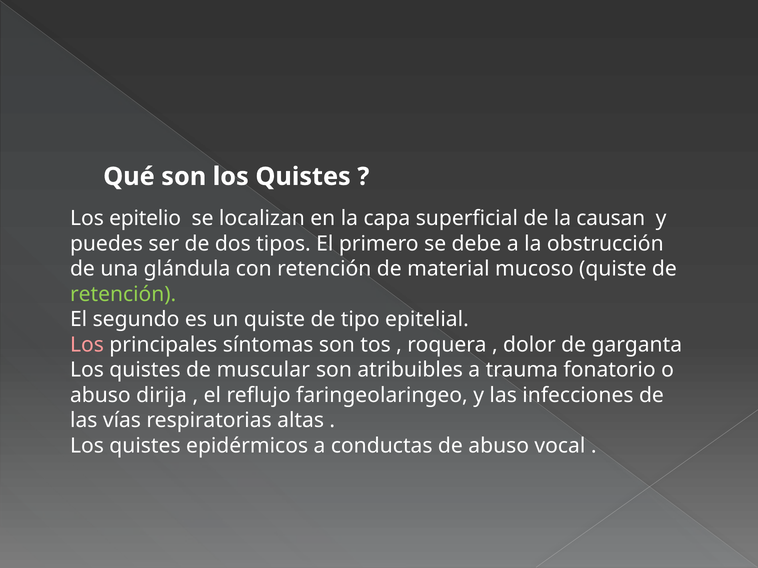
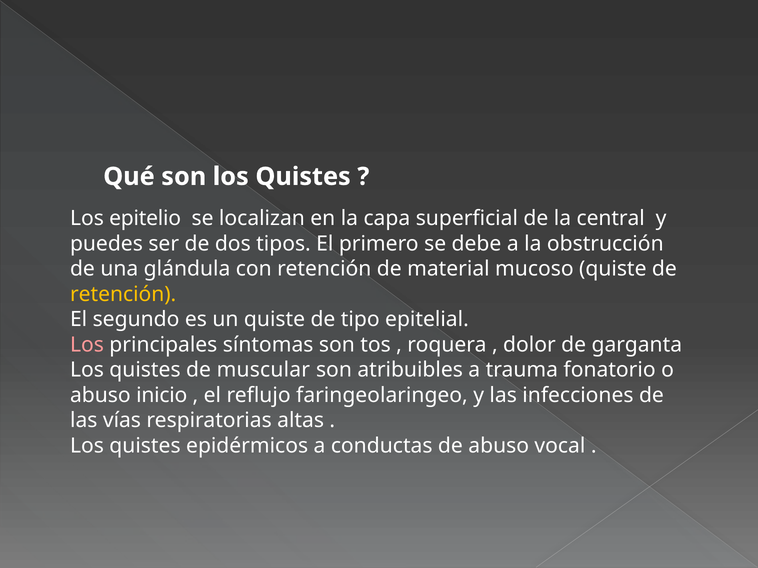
causan: causan -> central
retención at (123, 294) colour: light green -> yellow
dirija: dirija -> inicio
